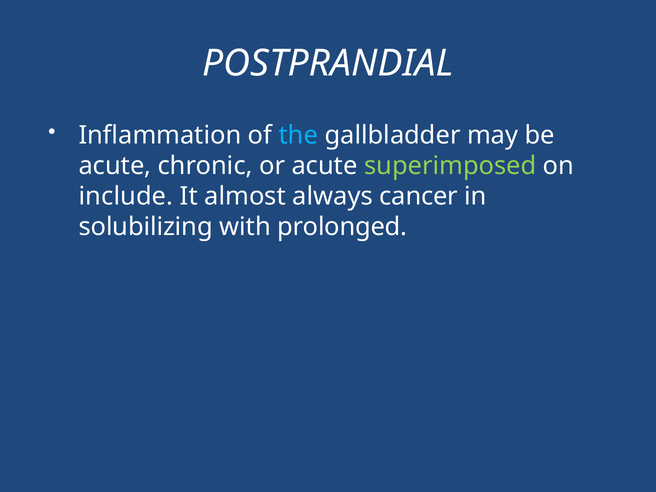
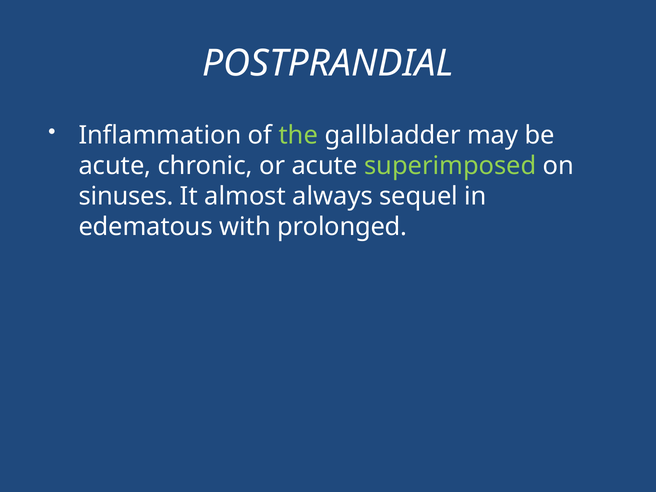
the colour: light blue -> light green
include: include -> sinuses
cancer: cancer -> sequel
solubilizing: solubilizing -> edematous
